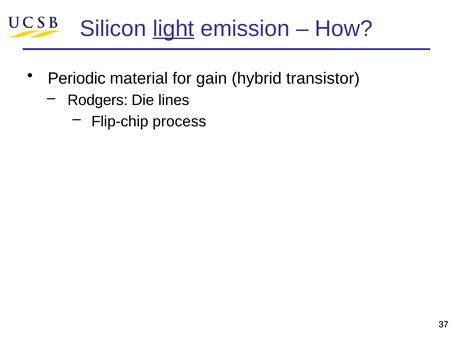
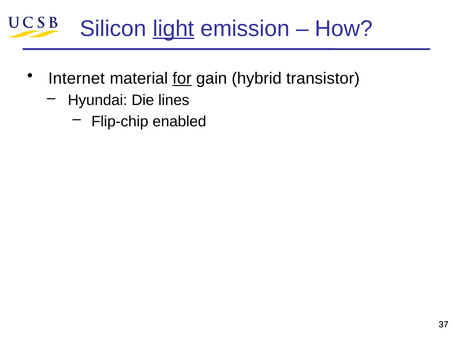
Periodic: Periodic -> Internet
for underline: none -> present
Rodgers: Rodgers -> Hyundai
process: process -> enabled
